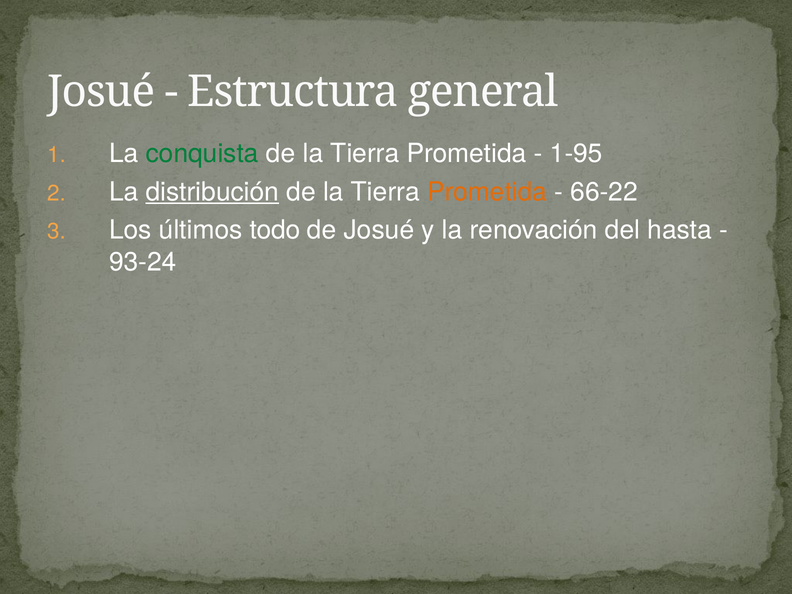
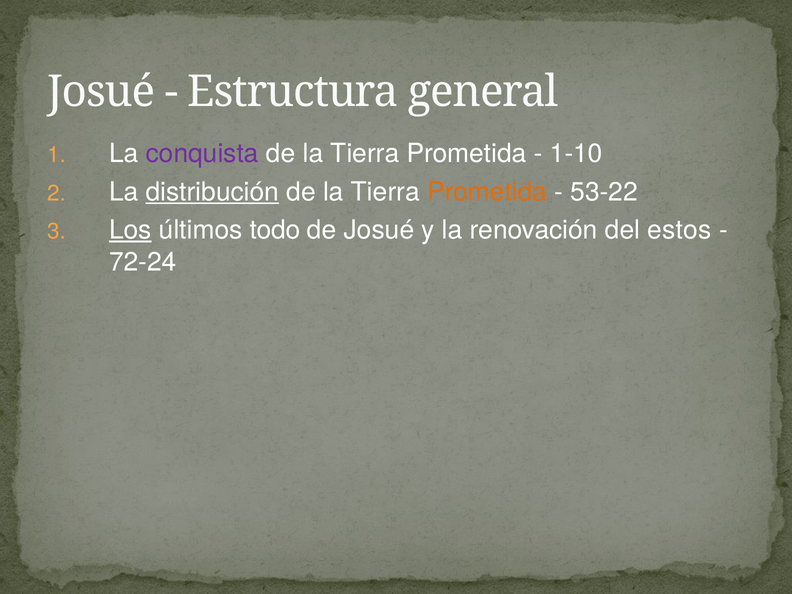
conquista colour: green -> purple
1-95: 1-95 -> 1-10
66-22: 66-22 -> 53-22
Los underline: none -> present
hasta: hasta -> estos
93-24: 93-24 -> 72-24
